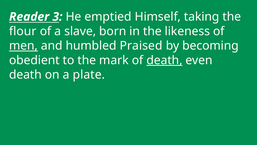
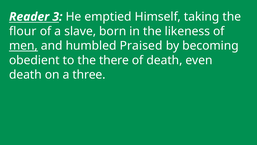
mark: mark -> there
death at (164, 60) underline: present -> none
plate: plate -> three
